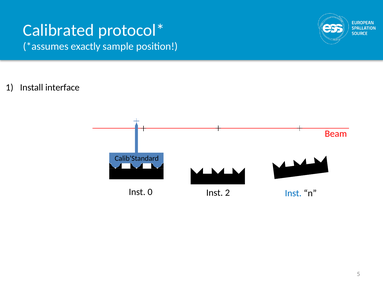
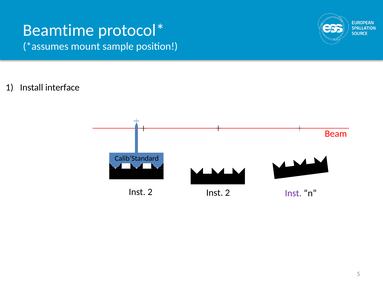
Calibrated: Calibrated -> Beamtime
exactly: exactly -> mount
0 at (150, 192): 0 -> 2
Inst at (293, 193) colour: blue -> purple
